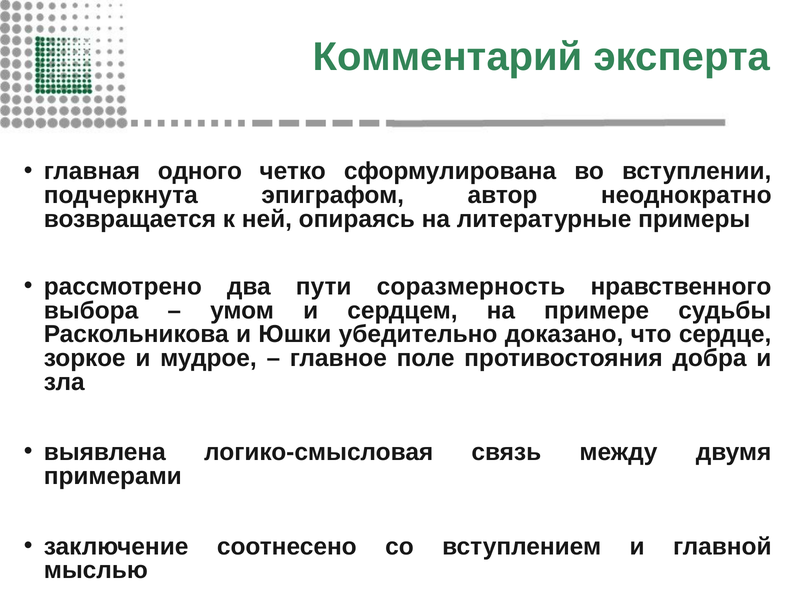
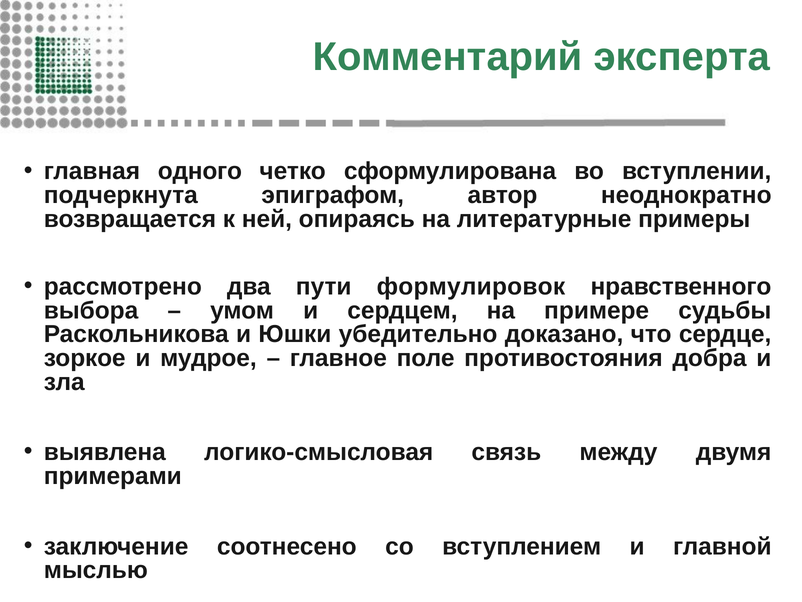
соразмерность: соразмерность -> формулировок
